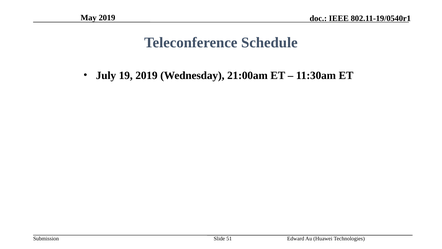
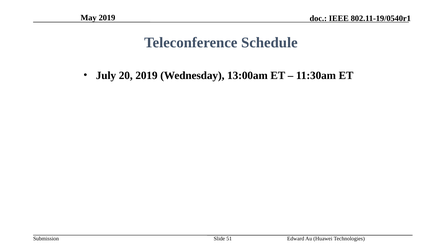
19: 19 -> 20
21:00am: 21:00am -> 13:00am
